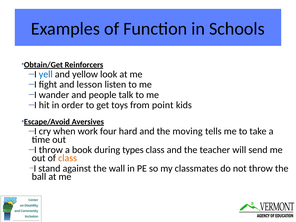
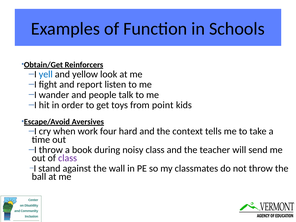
lesson: lesson -> report
moving: moving -> context
types: types -> noisy
class at (68, 158) colour: orange -> purple
